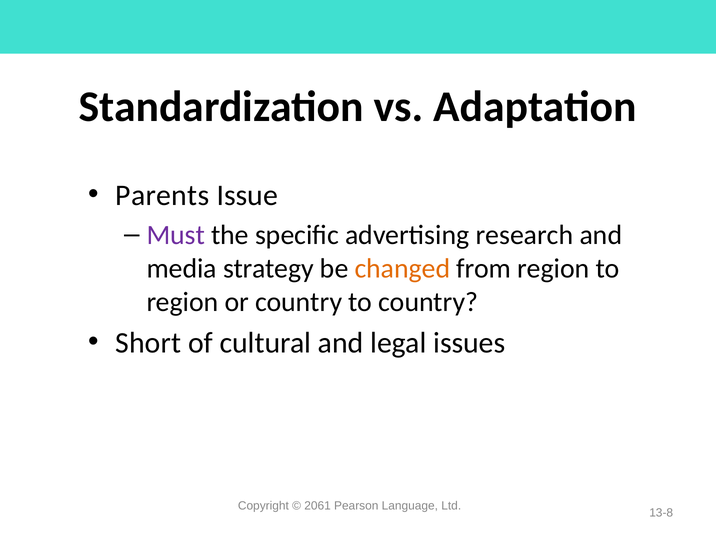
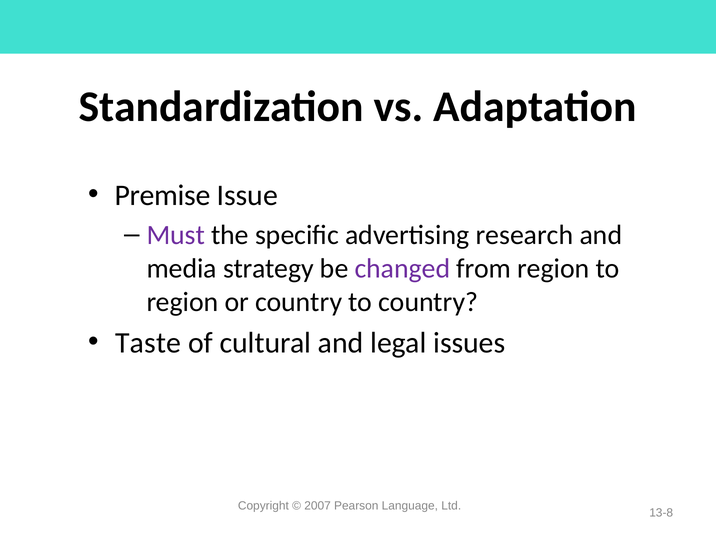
Parents: Parents -> Premise
changed colour: orange -> purple
Short: Short -> Taste
2061: 2061 -> 2007
